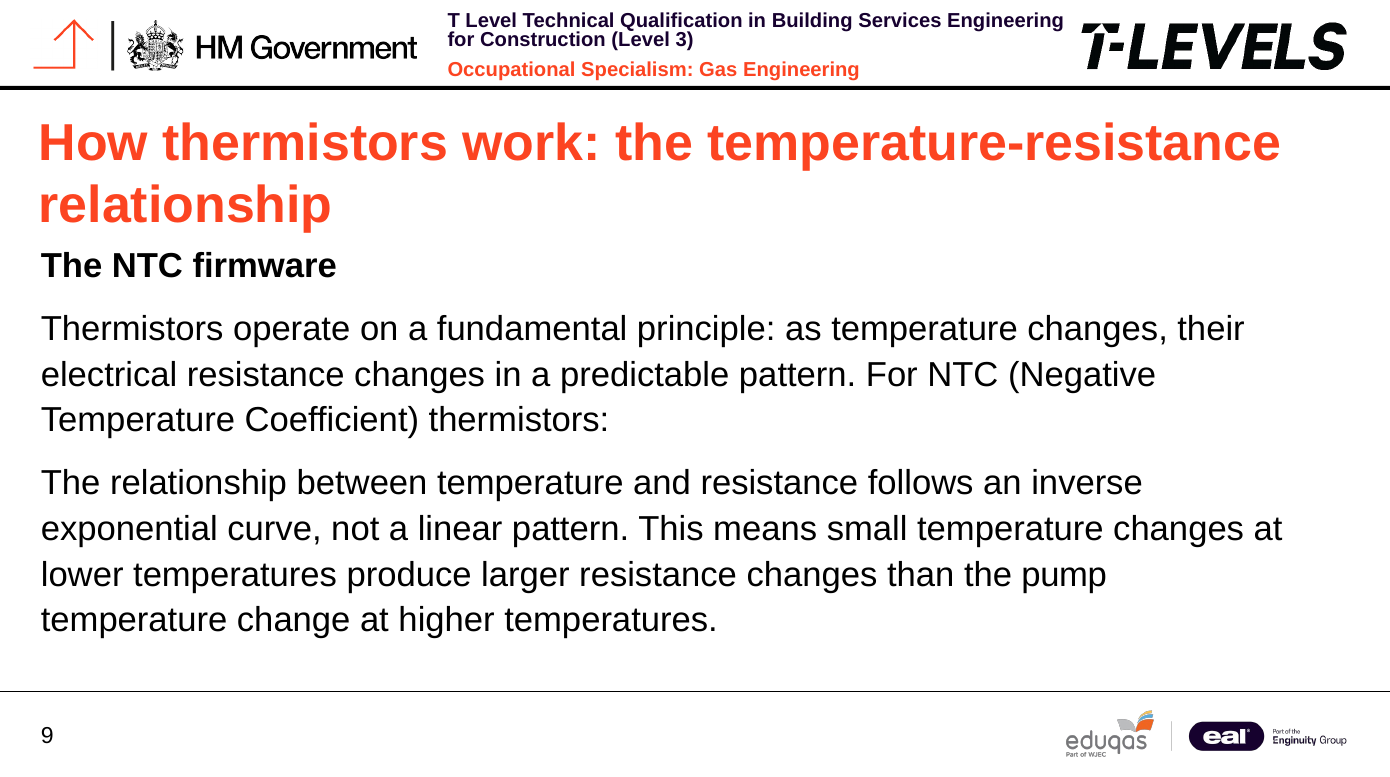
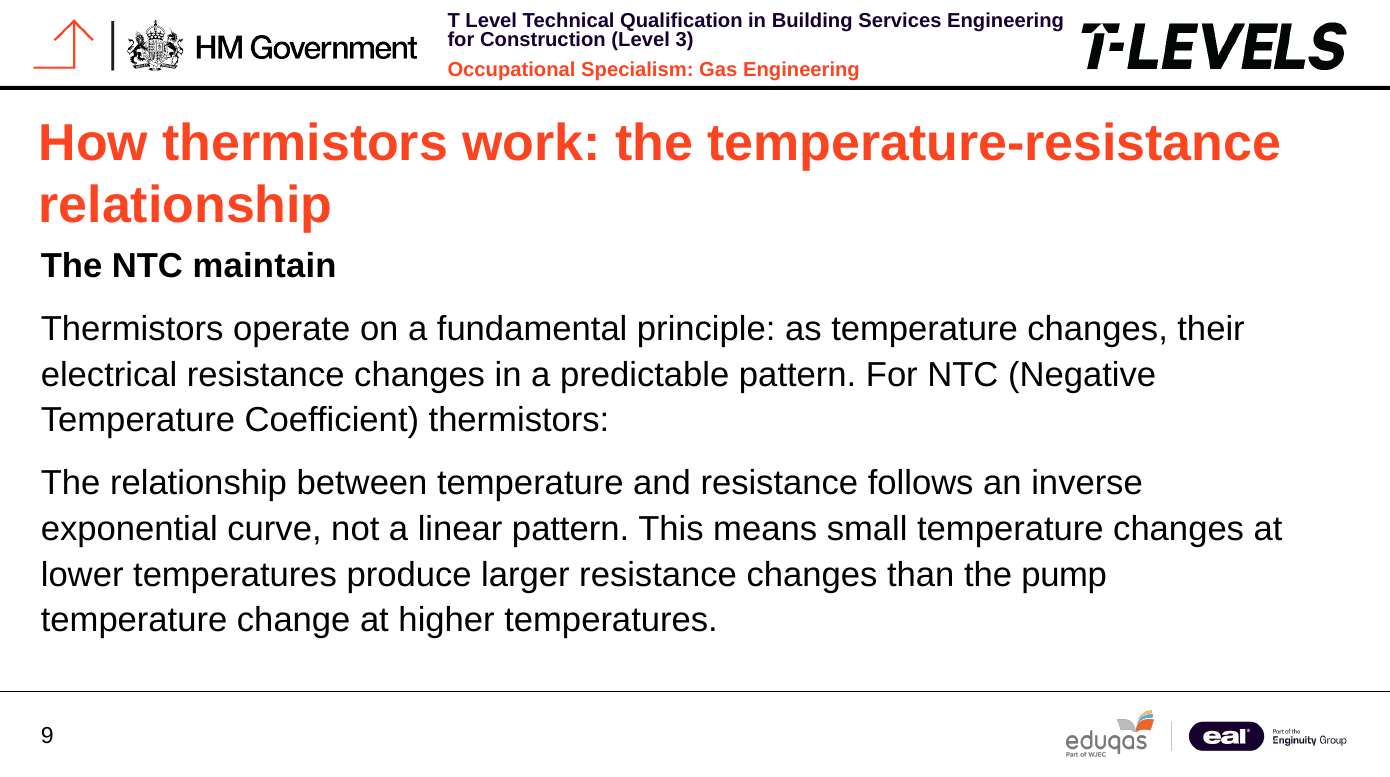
firmware: firmware -> maintain
